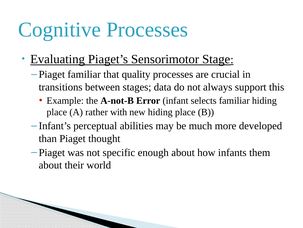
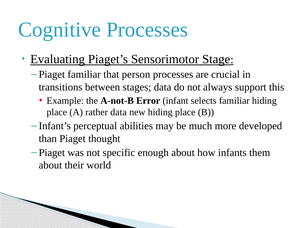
quality: quality -> person
rather with: with -> data
